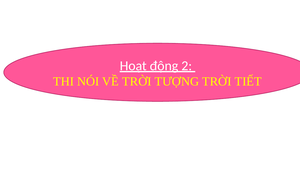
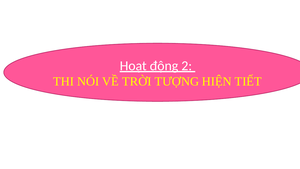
TƯỢNG TRỜI: TRỜI -> HIỆN
